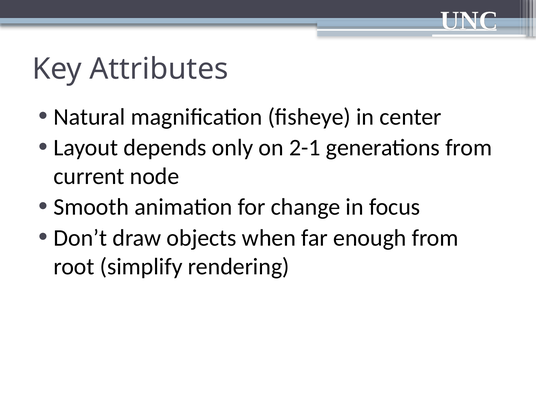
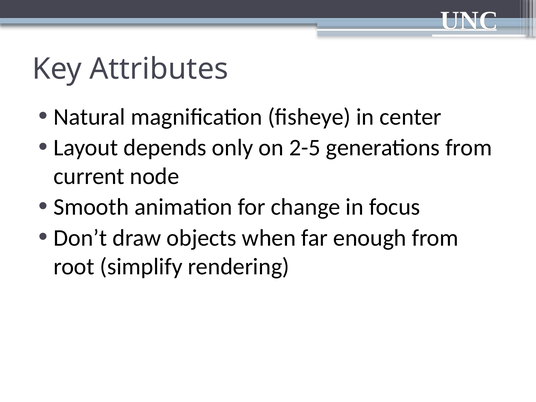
2-1: 2-1 -> 2-5
